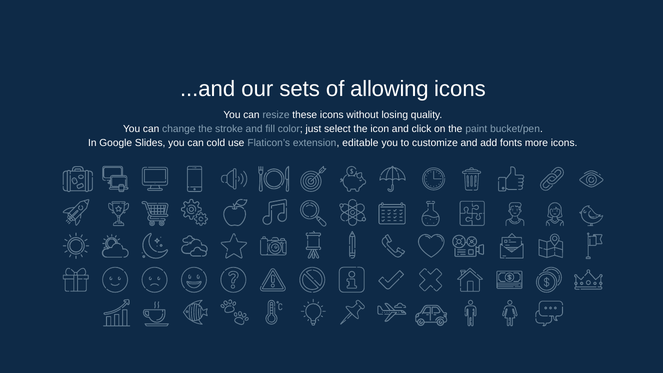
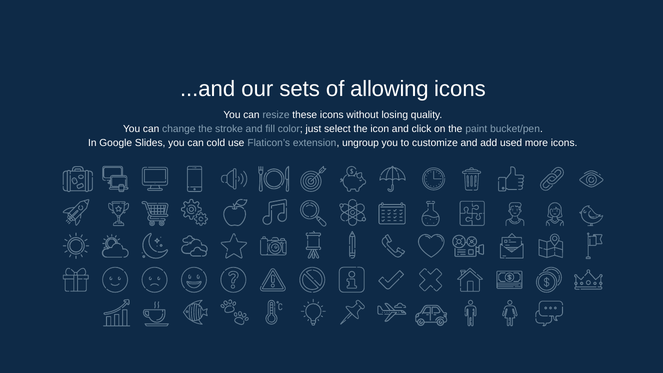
editable: editable -> ungroup
fonts: fonts -> used
